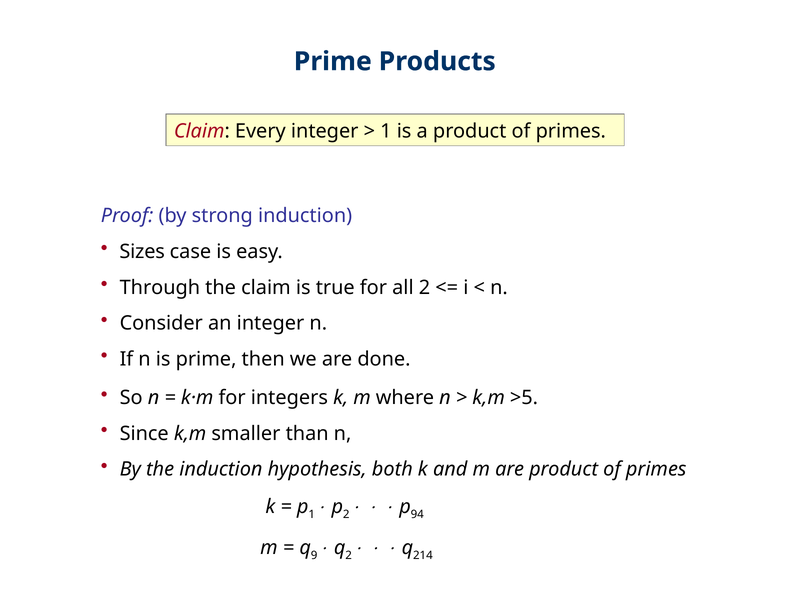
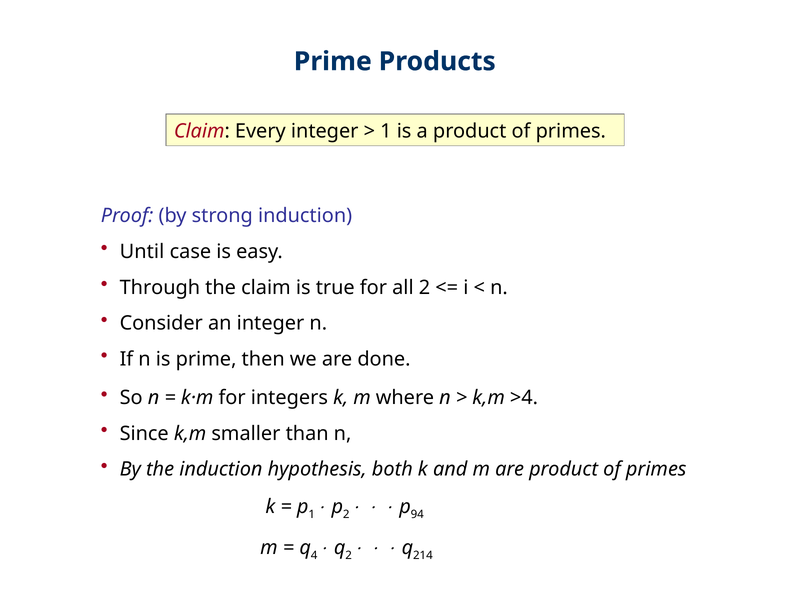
Sizes: Sizes -> Until
>5: >5 -> >4
9: 9 -> 4
